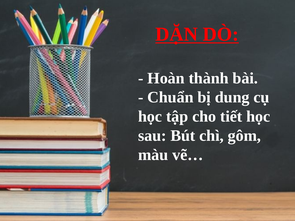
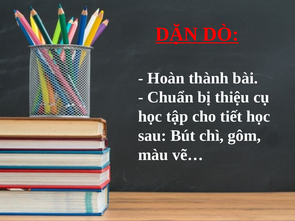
dung: dung -> thiệu
